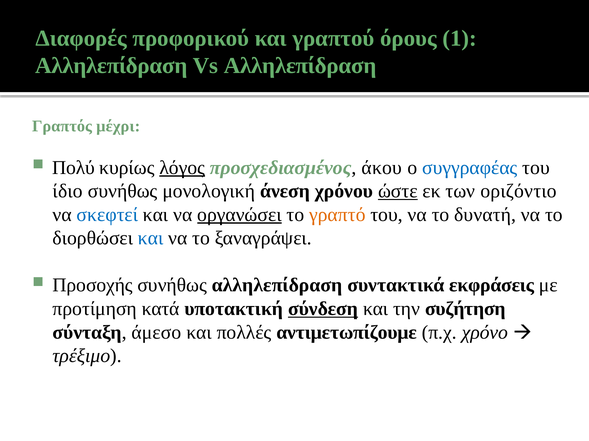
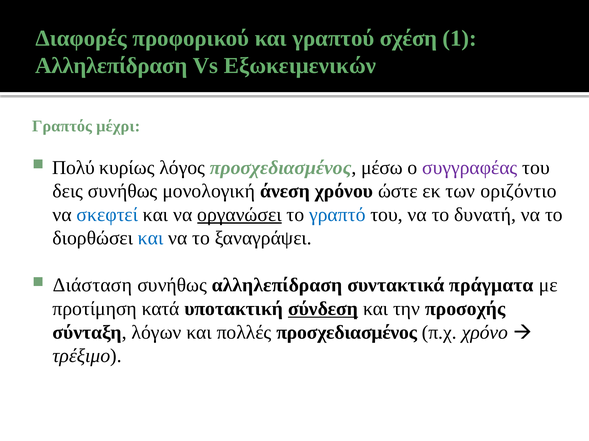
όρους: όρους -> σχέση
Vs Αλληλεπίδραση: Αλληλεπίδραση -> Εξωκειμενικών
λόγος underline: present -> none
άκου: άκου -> μέσω
συγγραφέας colour: blue -> purple
ίδιο: ίδιο -> δεις
ώστε underline: present -> none
γραπτό colour: orange -> blue
Προσοχής: Προσοχής -> Διάσταση
εκφράσεις: εκφράσεις -> πράγματα
συζήτηση: συζήτηση -> προσοχής
άμεσο: άμεσο -> λόγων
πολλές αντιμετωπίζουμε: αντιμετωπίζουμε -> προσχεδιασμένος
